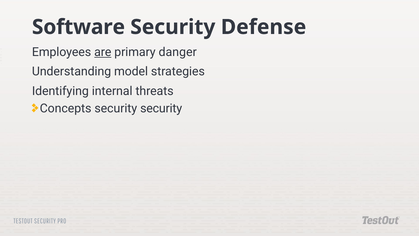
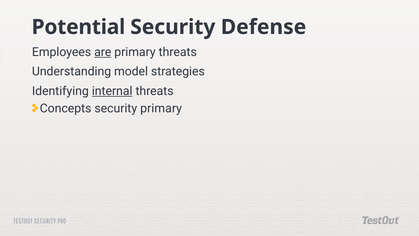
Software: Software -> Potential
primary danger: danger -> threats
internal underline: none -> present
security security: security -> primary
